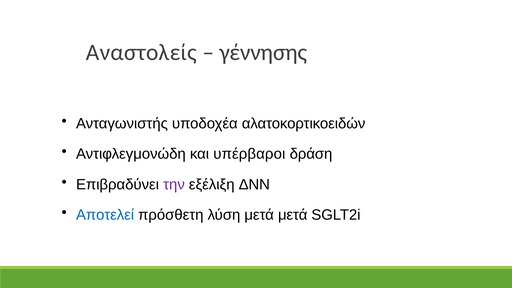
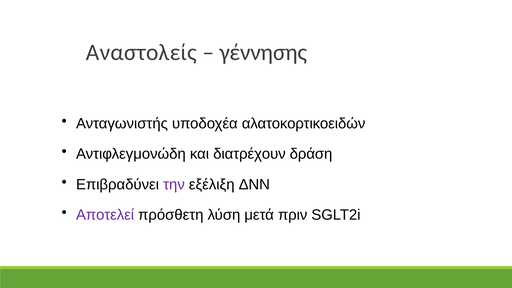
υπέρβαροι: υπέρβαροι -> διατρέχουν
Αποτελεί colour: blue -> purple
μετά μετά: μετά -> πριν
